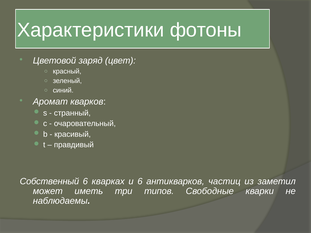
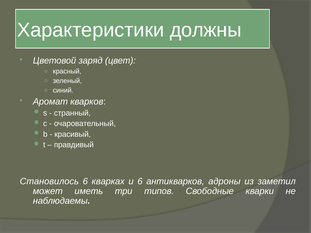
фотоны: фотоны -> должны
Собственный: Собственный -> Становилось
частиц: частиц -> адроны
